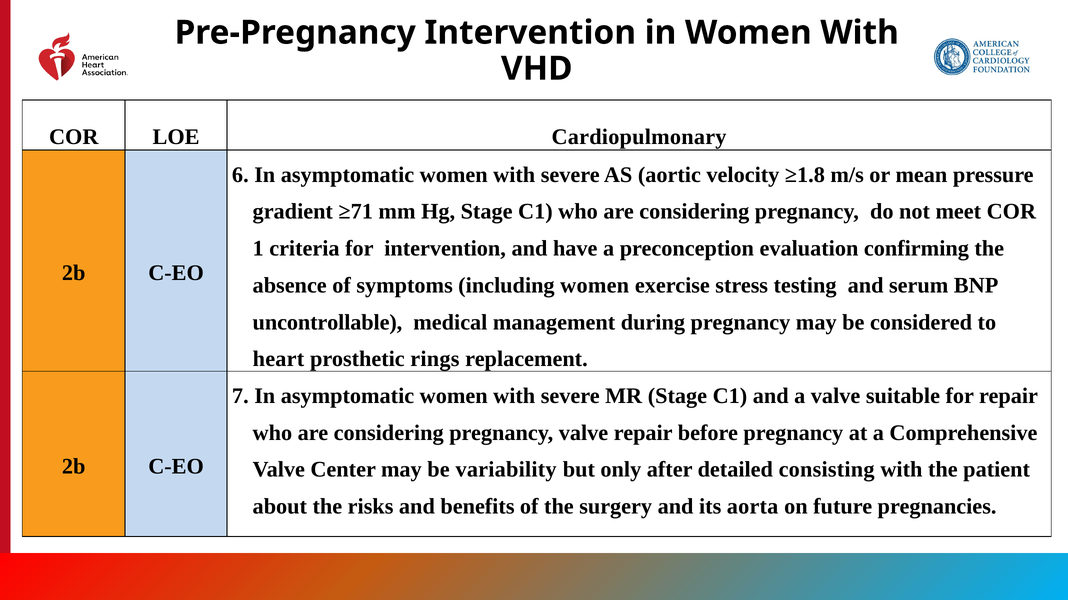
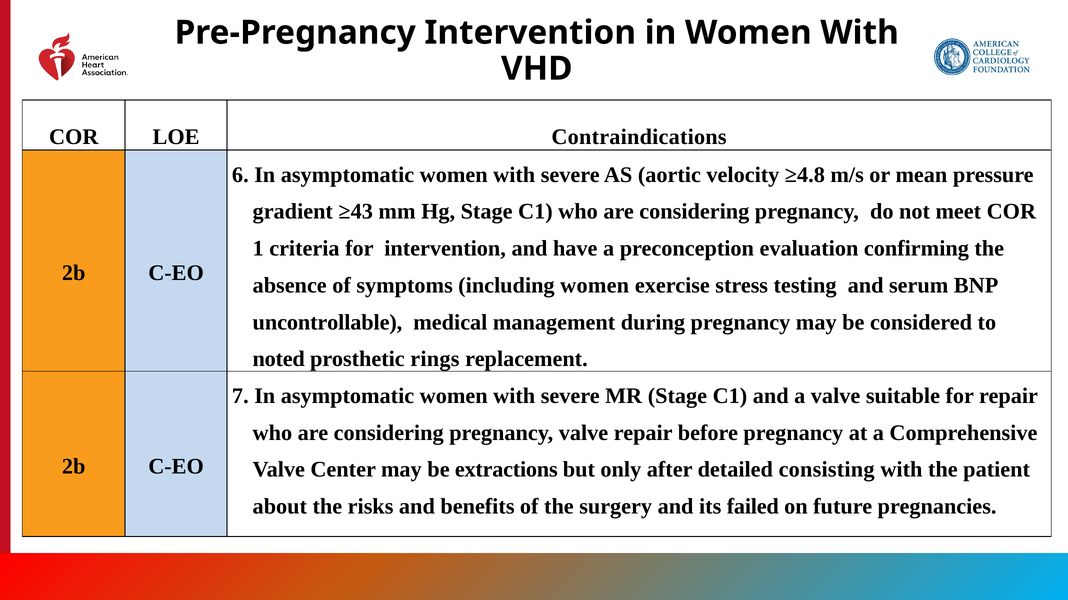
Cardiopulmonary: Cardiopulmonary -> Contraindications
≥1.8: ≥1.8 -> ≥4.8
≥71: ≥71 -> ≥43
heart: heart -> noted
variability: variability -> extractions
aorta: aorta -> failed
